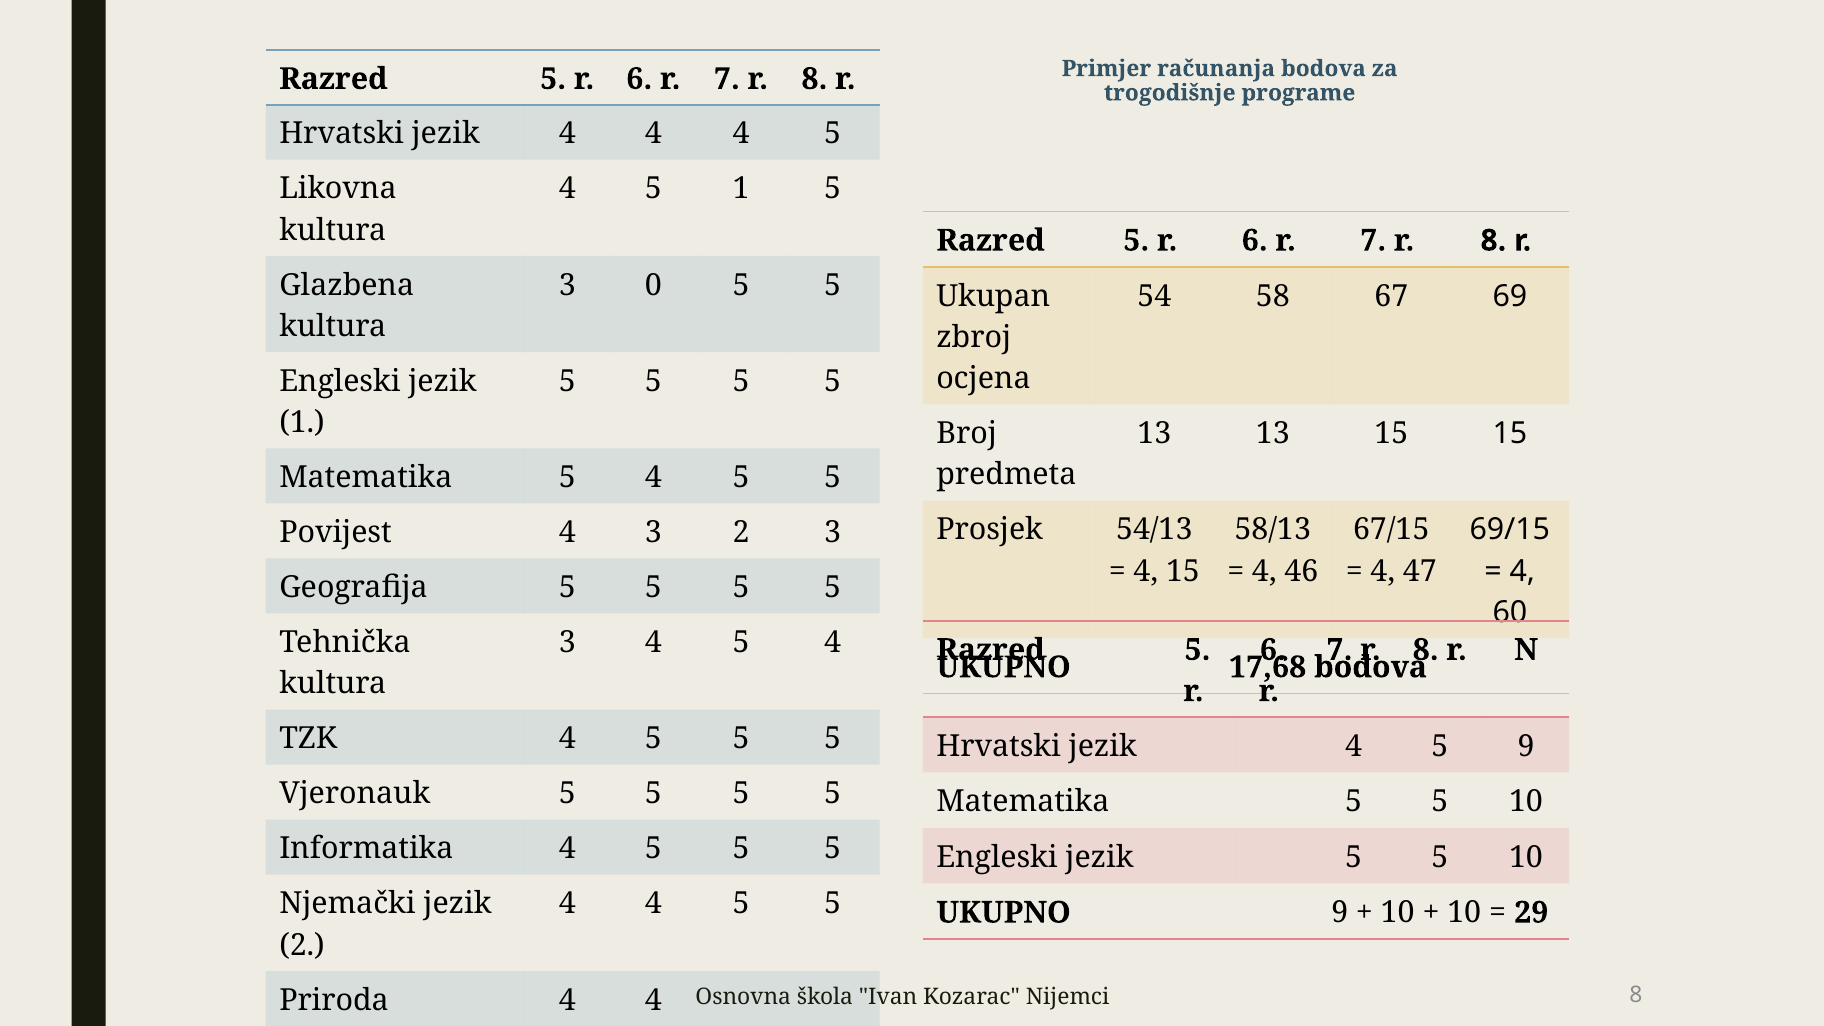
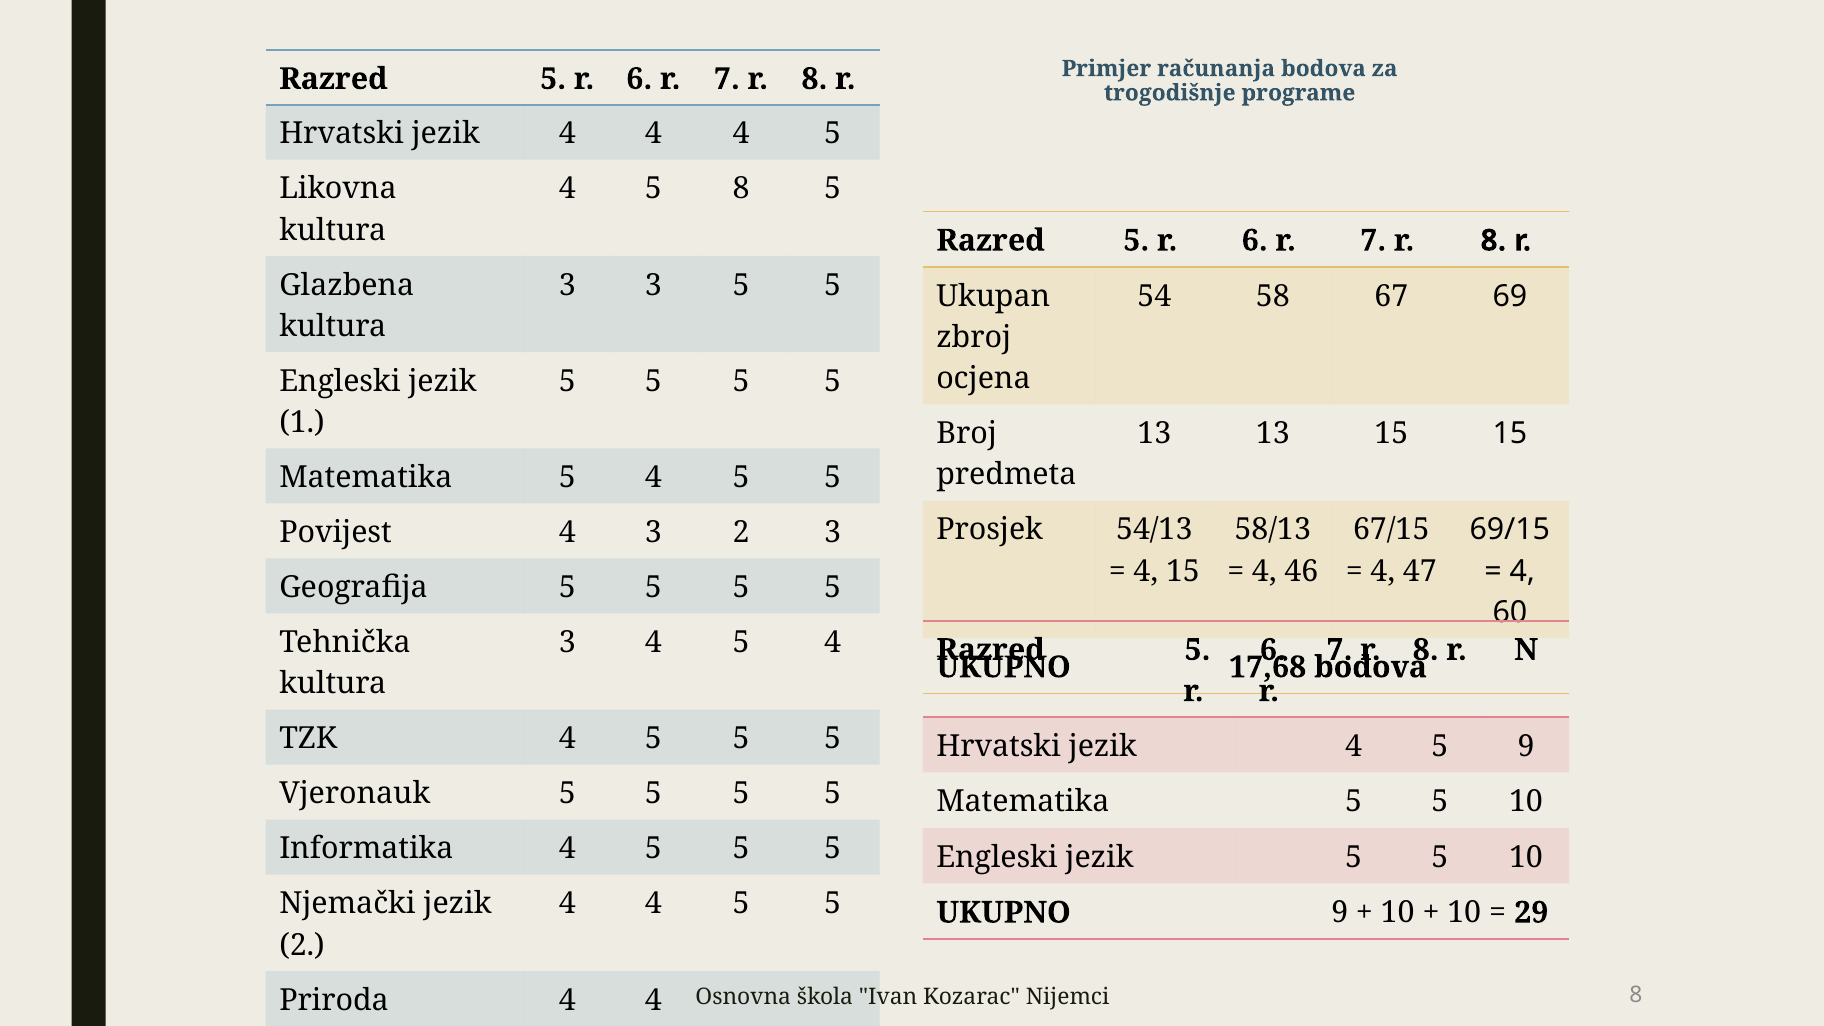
5 1: 1 -> 8
3 0: 0 -> 3
